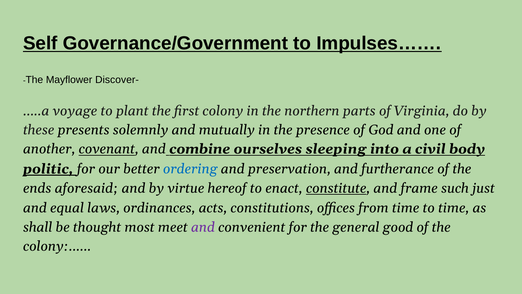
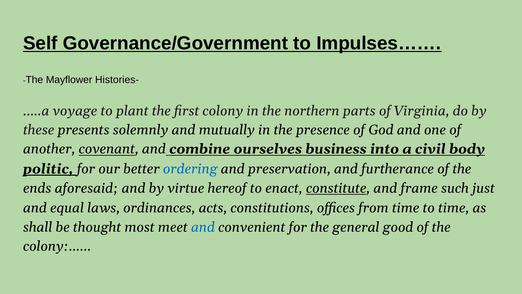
Discover-: Discover- -> Histories-
sleeping: sleeping -> business
and at (203, 227) colour: purple -> blue
